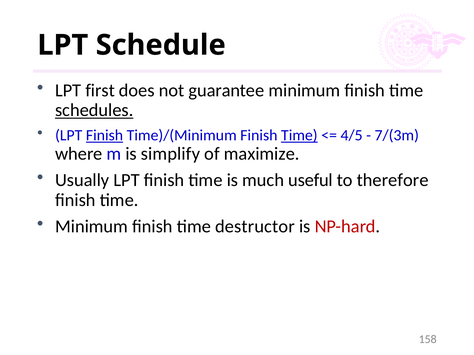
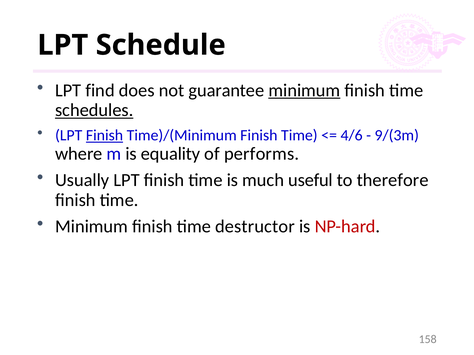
first: first -> find
minimum at (304, 90) underline: none -> present
Time at (299, 135) underline: present -> none
4/5: 4/5 -> 4/6
7/(3m: 7/(3m -> 9/(3m
simplify: simplify -> equality
maximize: maximize -> performs
